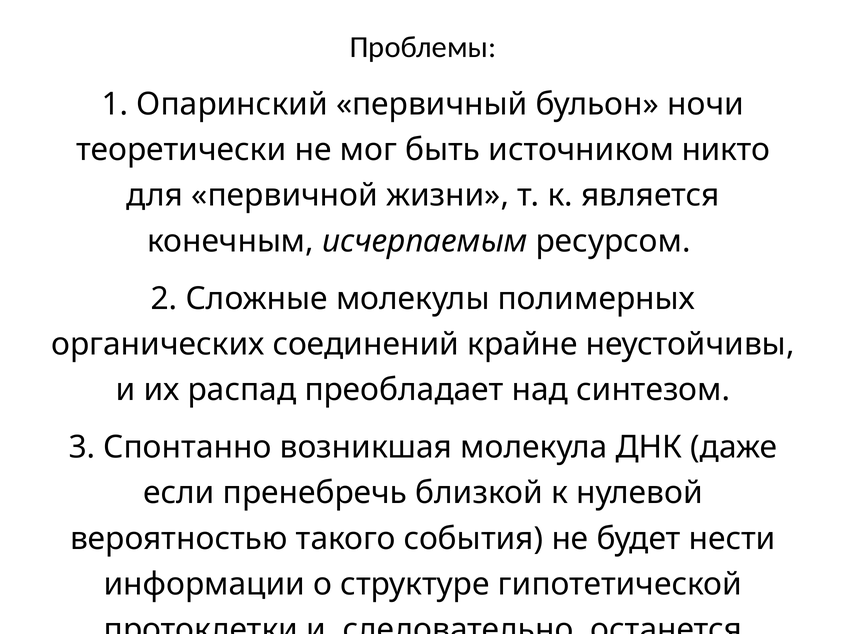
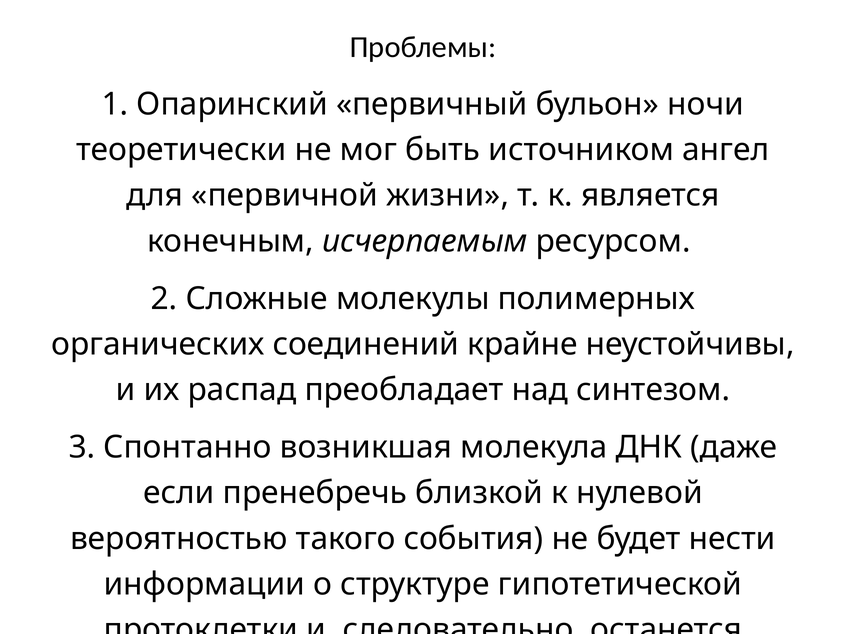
никто: никто -> ангел
